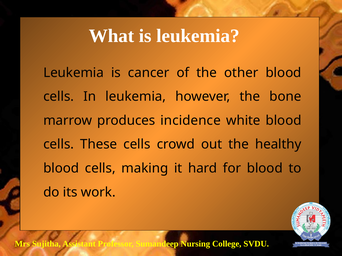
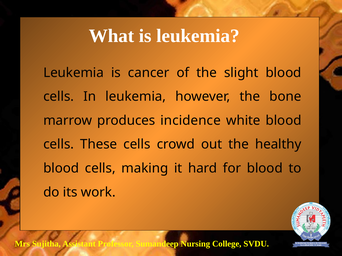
other: other -> slight
